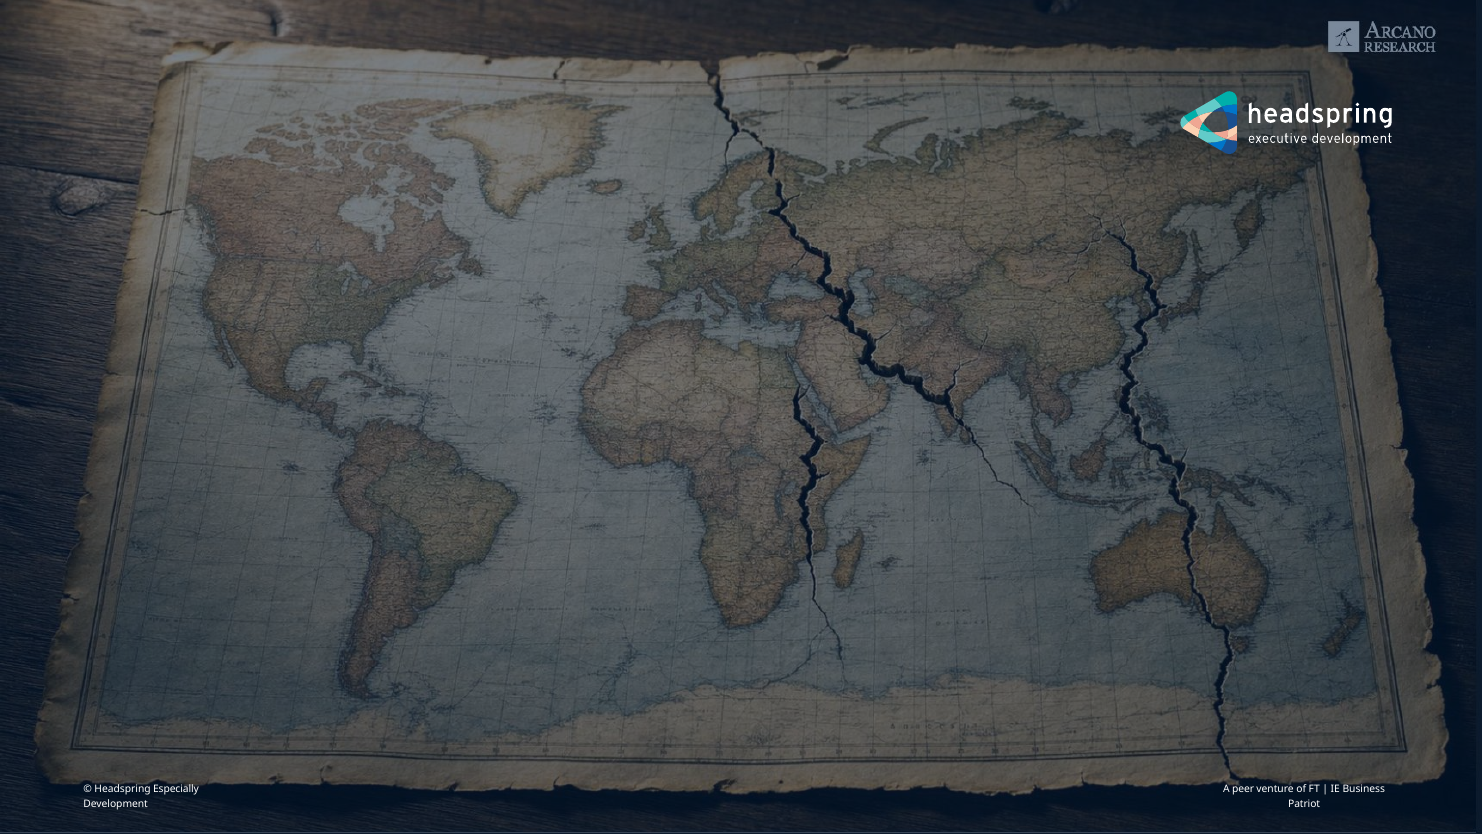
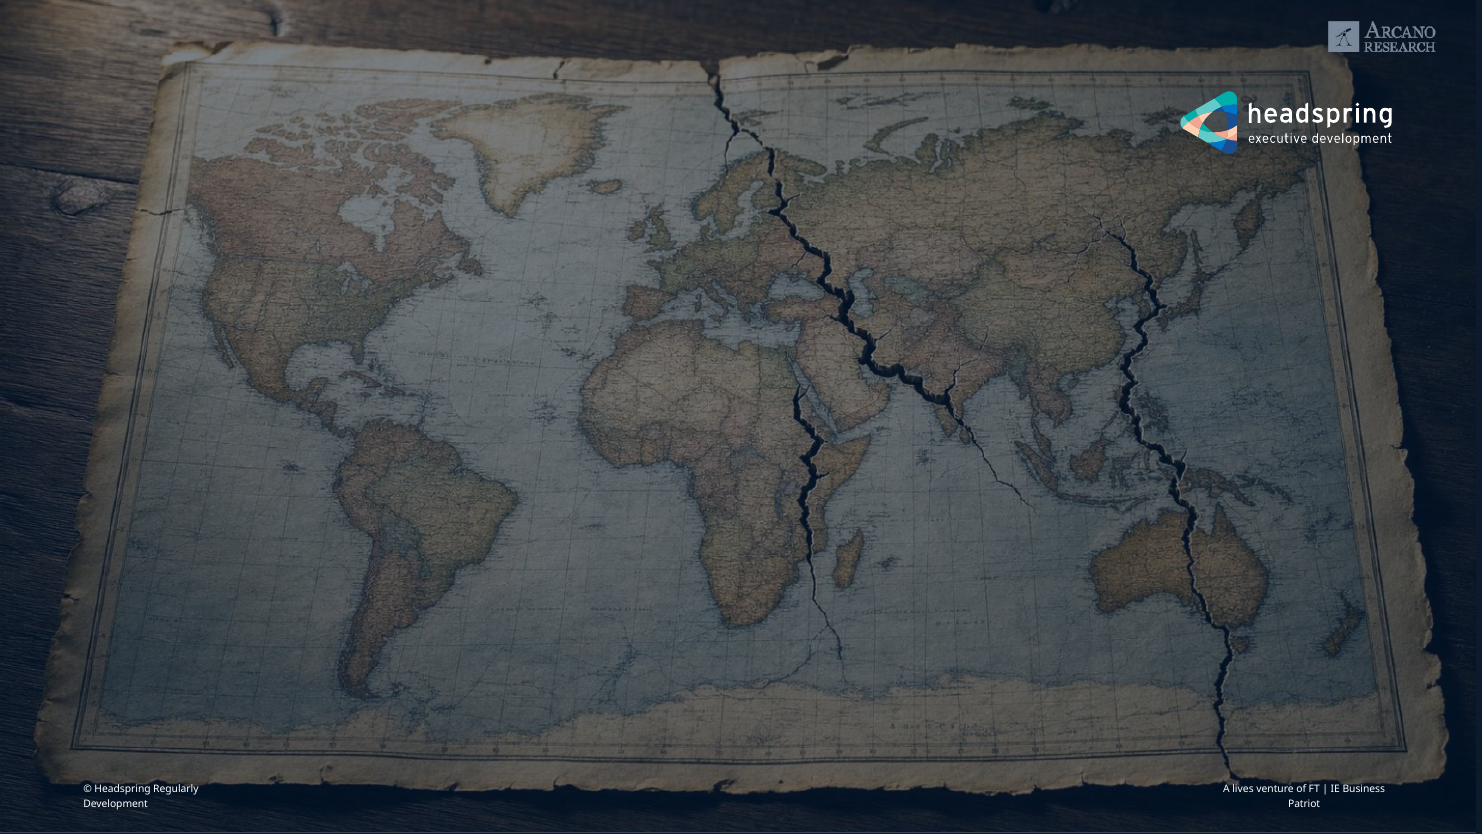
Especially: Especially -> Regularly
peer: peer -> lives
